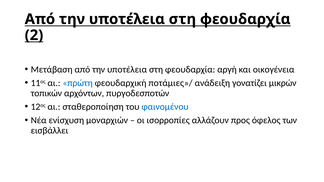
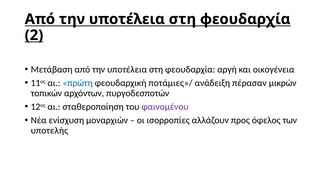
γονατίζει: γονατίζει -> πέρασαν
φαινομένου colour: blue -> purple
εισβάλλει: εισβάλλει -> υποτελής
